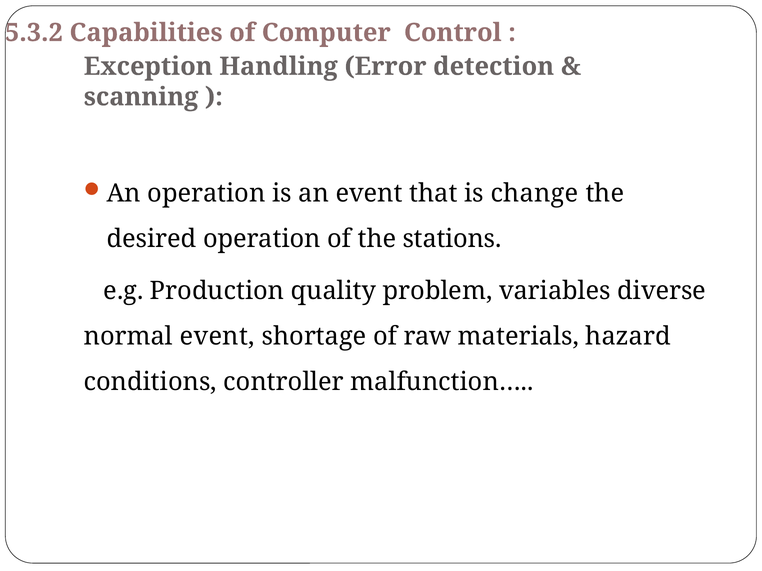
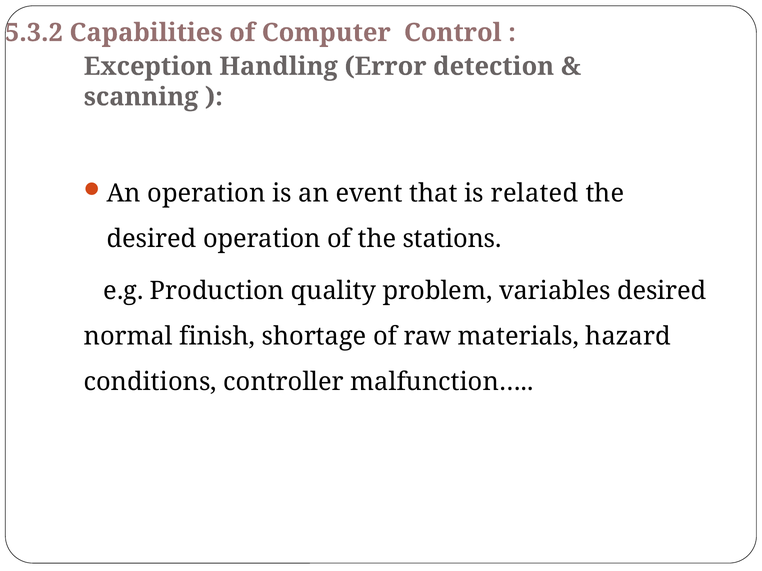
change: change -> related
variables diverse: diverse -> desired
normal event: event -> finish
